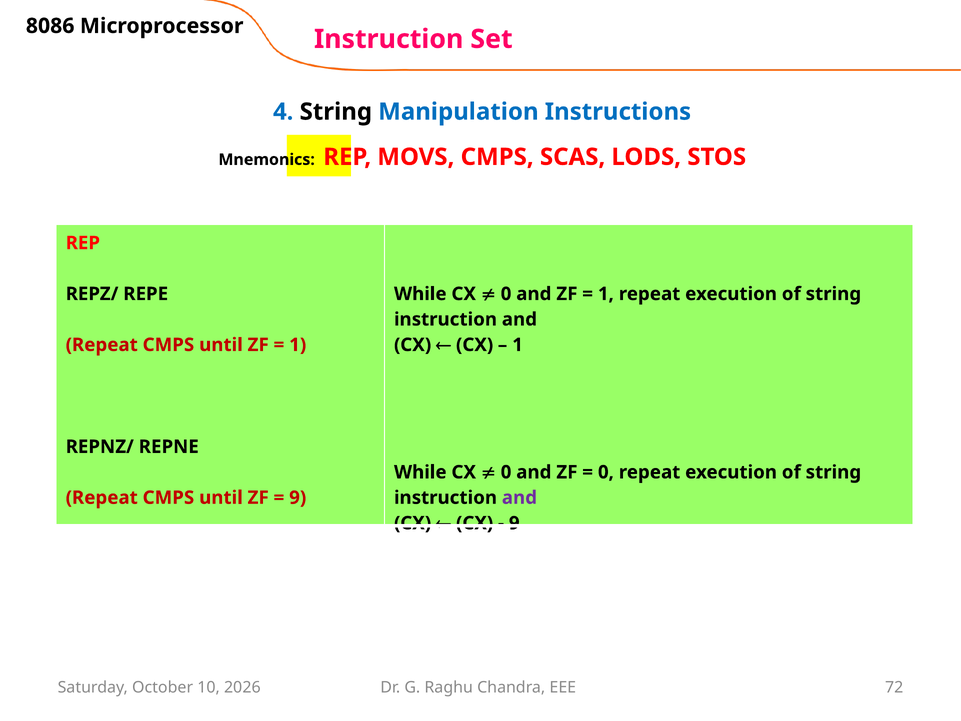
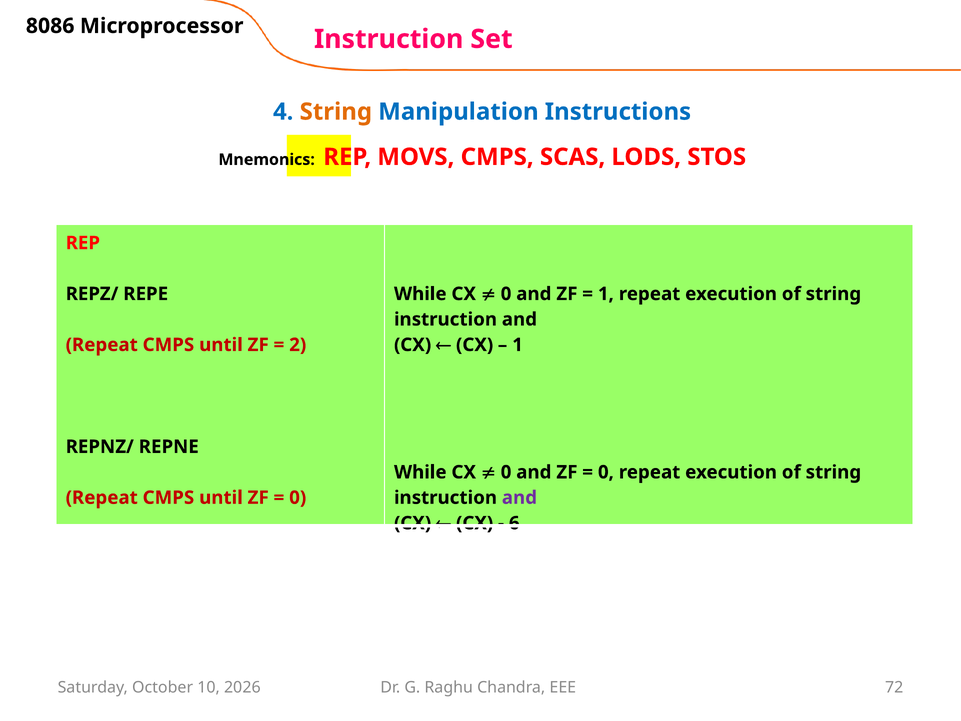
String at (336, 112) colour: black -> orange
1 at (298, 345): 1 -> 2
9 at (298, 498): 9 -> 0
9 at (514, 523): 9 -> 6
